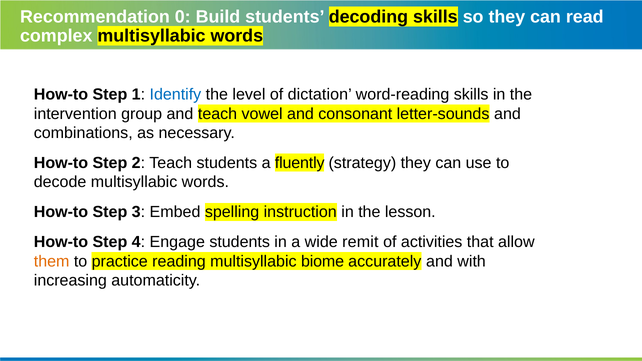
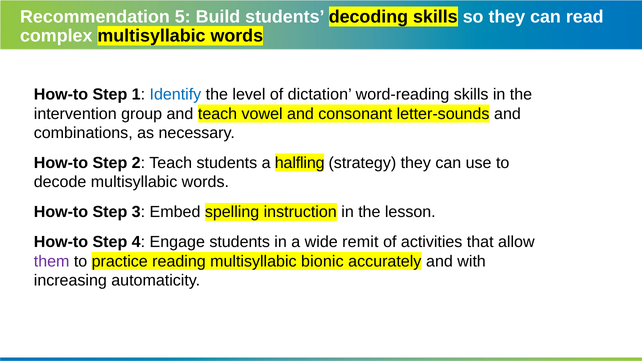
0: 0 -> 5
fluently: fluently -> halfling
them colour: orange -> purple
biome: biome -> bionic
